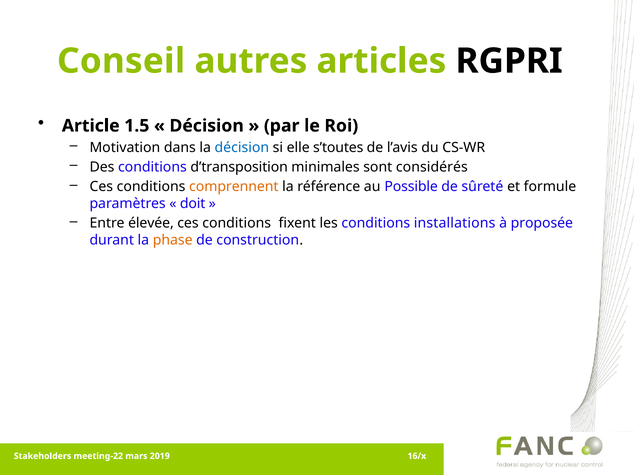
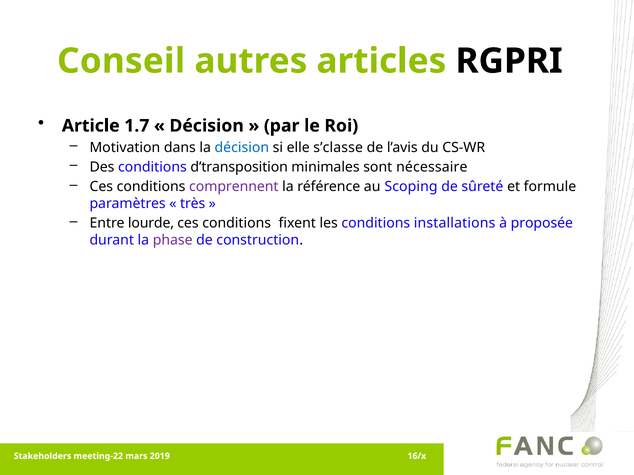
1.5: 1.5 -> 1.7
s’toutes: s’toutes -> s’classe
considérés: considérés -> nécessaire
comprennent colour: orange -> purple
Possible: Possible -> Scoping
doit: doit -> très
élevée: élevée -> lourde
phase colour: orange -> purple
